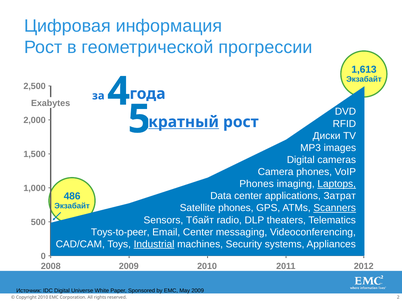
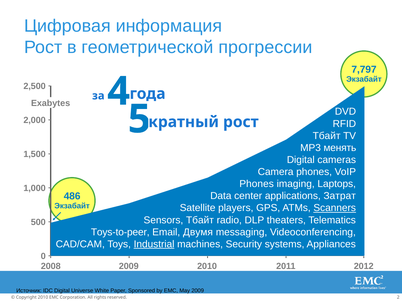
1,613: 1,613 -> 7,797
кратный underline: present -> none
Диски at (327, 136): Диски -> Тбайт
images: images -> менять
Laptops underline: present -> none
Satellite phones: phones -> players
Email Center: Center -> Двумя
